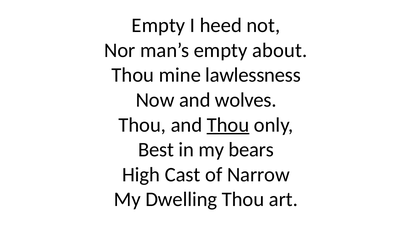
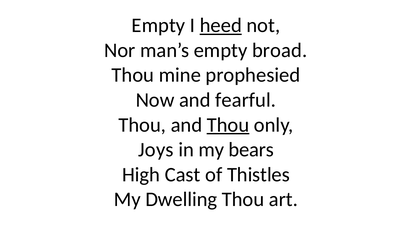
heed underline: none -> present
about: about -> broad
lawlessness: lawlessness -> prophesied
wolves: wolves -> fearful
Best: Best -> Joys
Narrow: Narrow -> Thistles
